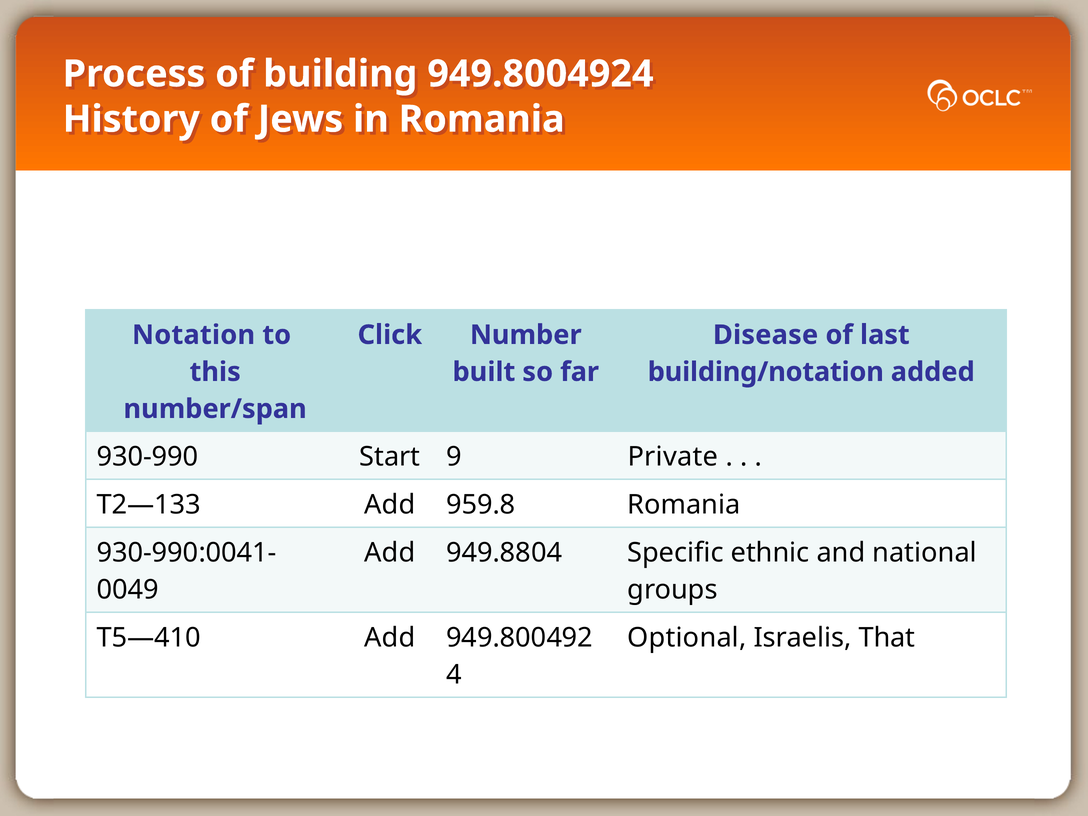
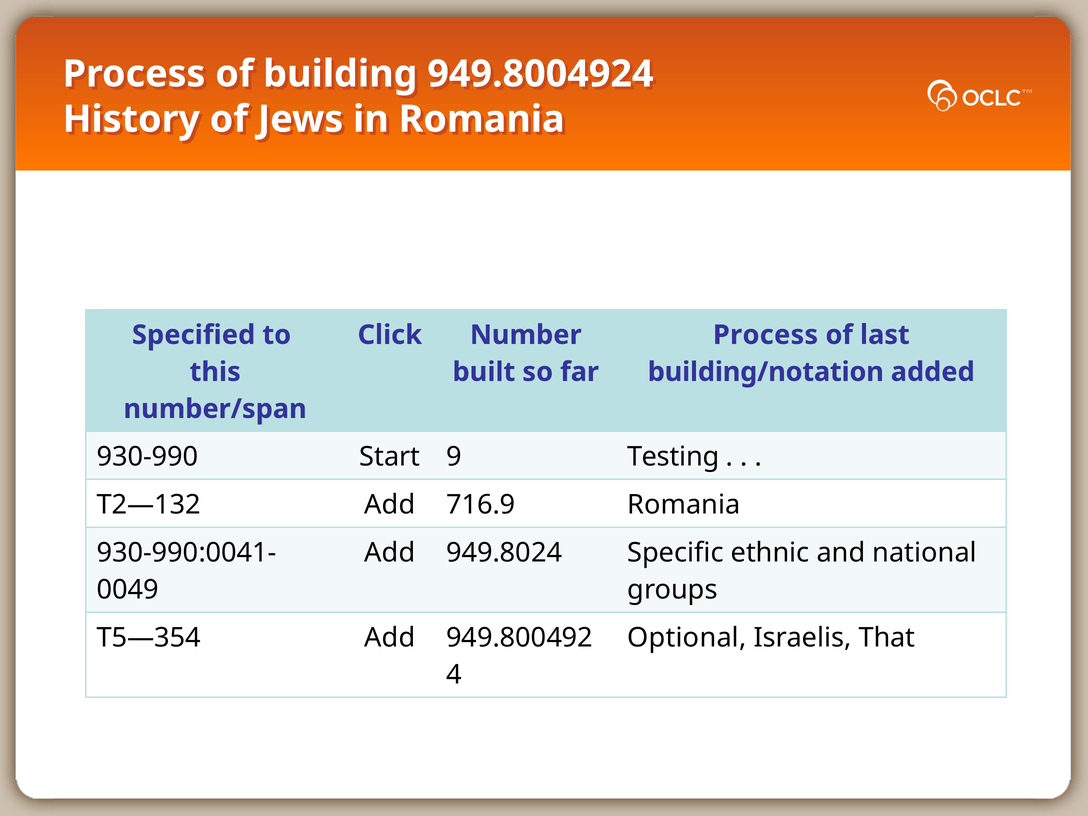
Notation: Notation -> Specified
Disease at (766, 335): Disease -> Process
Private: Private -> Testing
T2—133: T2—133 -> T2—132
959.8: 959.8 -> 716.9
949.8804: 949.8804 -> 949.8024
T5—410: T5—410 -> T5—354
